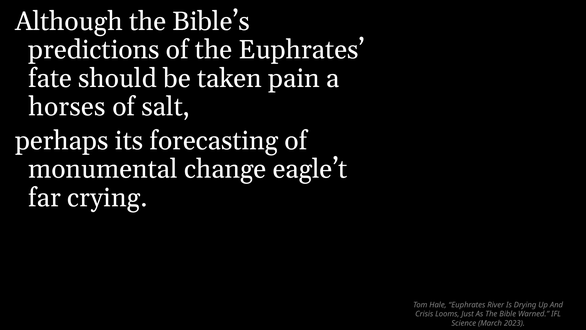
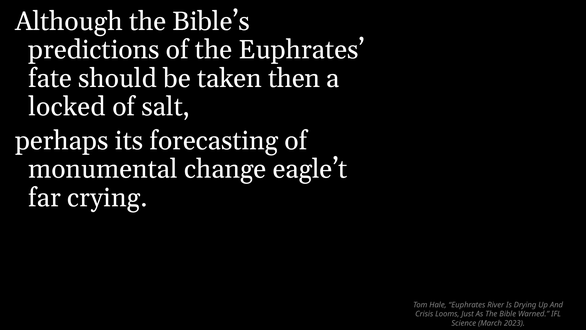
pain: pain -> then
horses: horses -> locked
